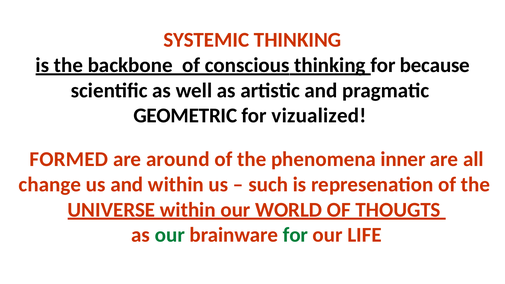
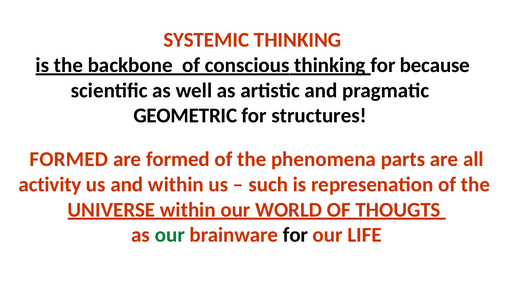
vizualized: vizualized -> structures
are around: around -> formed
inner: inner -> parts
change: change -> activity
for at (295, 235) colour: green -> black
